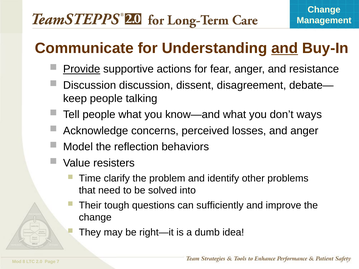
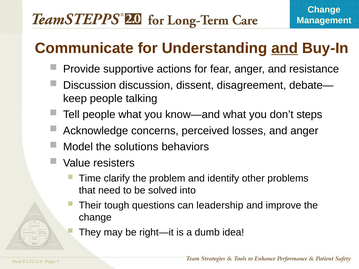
Provide underline: present -> none
ways: ways -> steps
reflection: reflection -> solutions
sufficiently: sufficiently -> leadership
